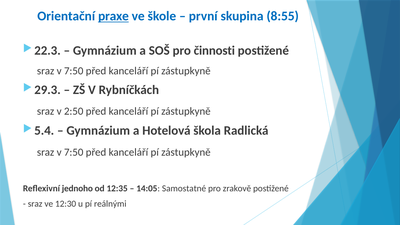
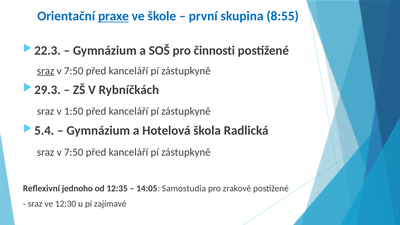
sraz at (46, 71) underline: none -> present
2:50: 2:50 -> 1:50
Samostatné: Samostatné -> Samostudia
reálnými: reálnými -> zajímavé
